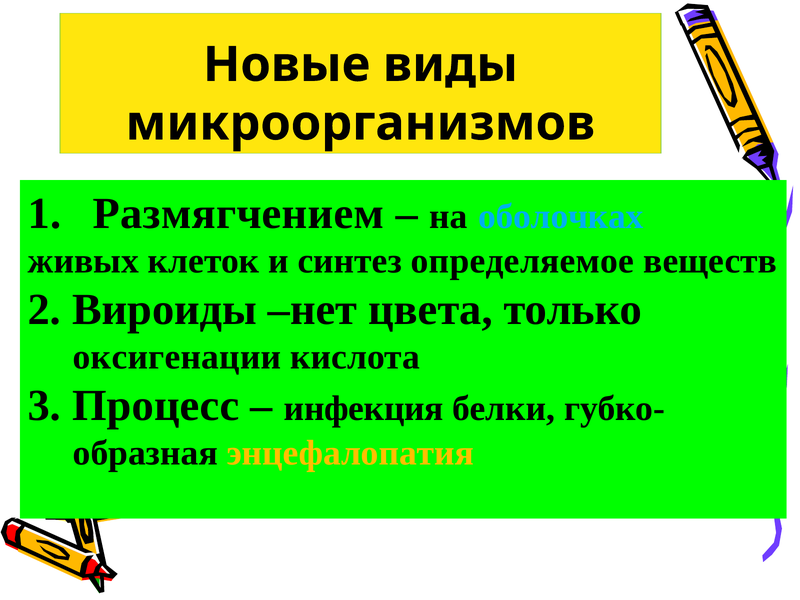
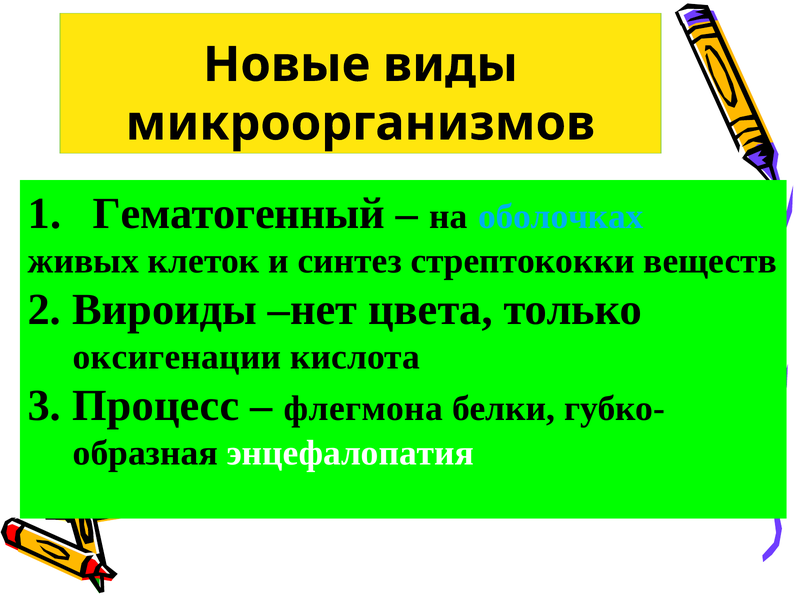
Размягчением: Размягчением -> Гематогенный
определяемое: определяемое -> стрептококки
инфекция: инфекция -> флегмона
энцефалопатия colour: yellow -> white
